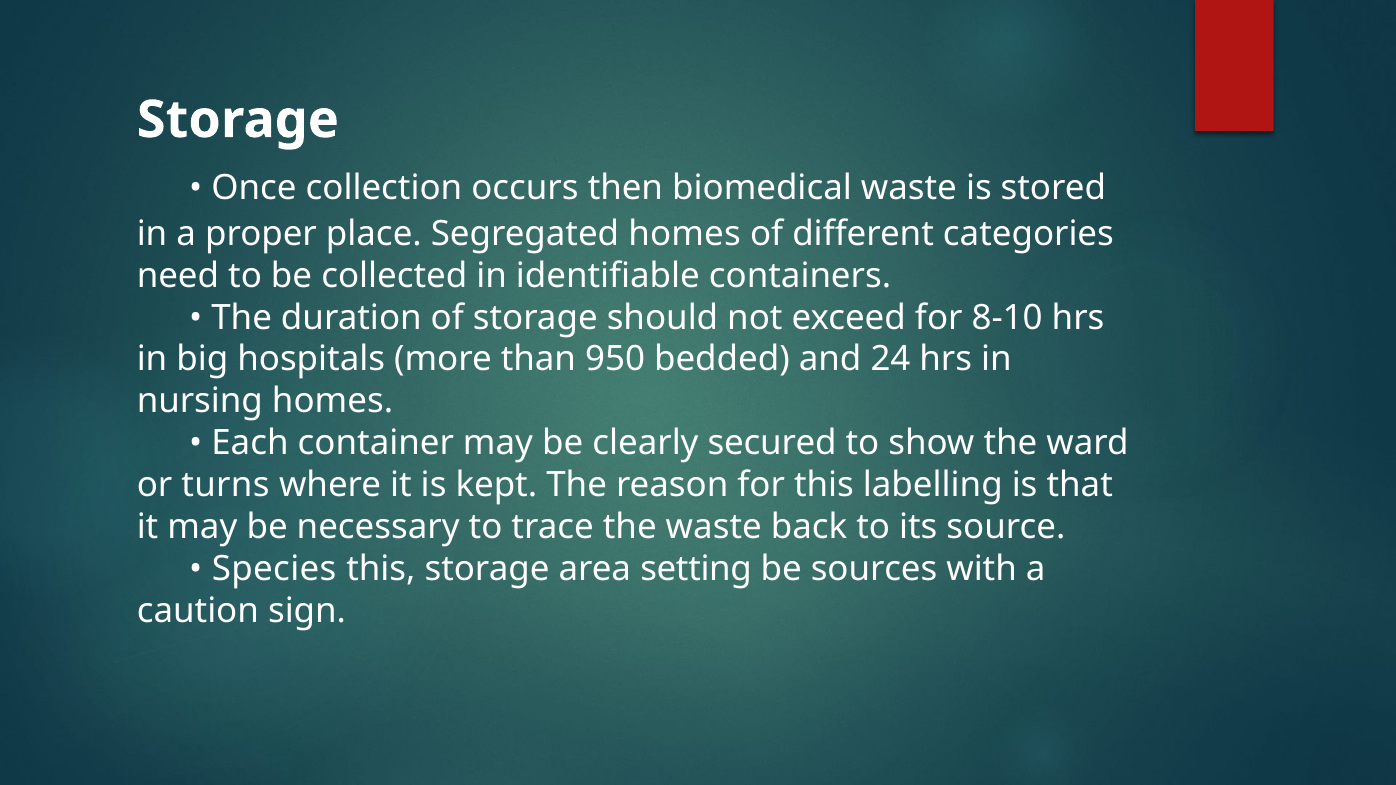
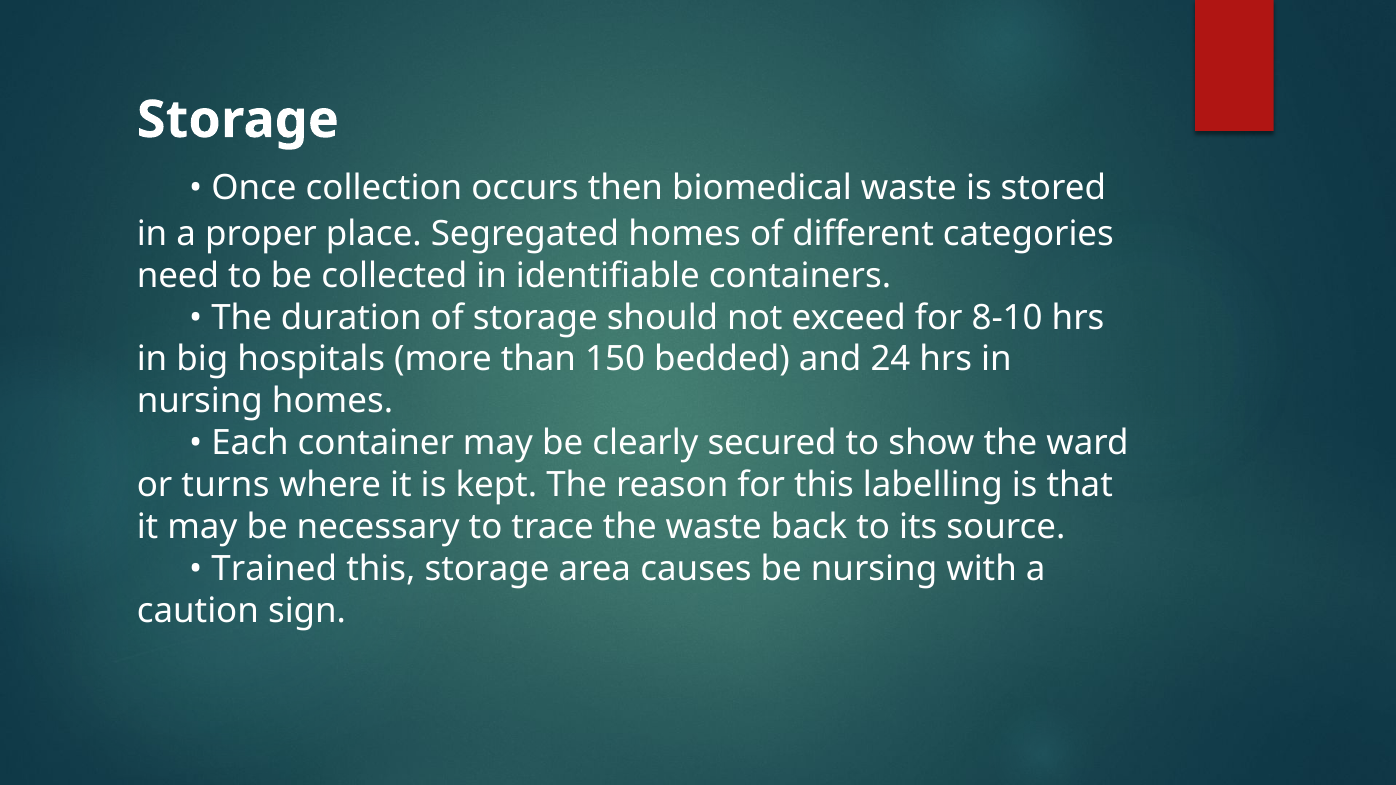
950: 950 -> 150
Species: Species -> Trained
setting: setting -> causes
be sources: sources -> nursing
